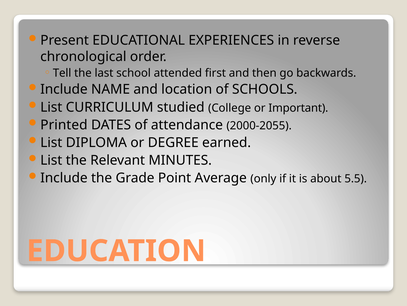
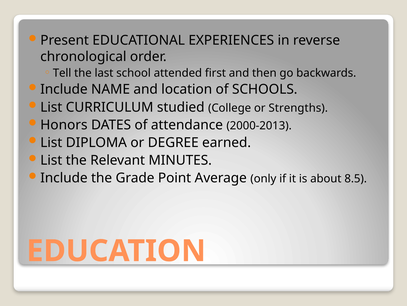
Important: Important -> Strengths
Printed: Printed -> Honors
2000-2055: 2000-2055 -> 2000-2013
5.5: 5.5 -> 8.5
